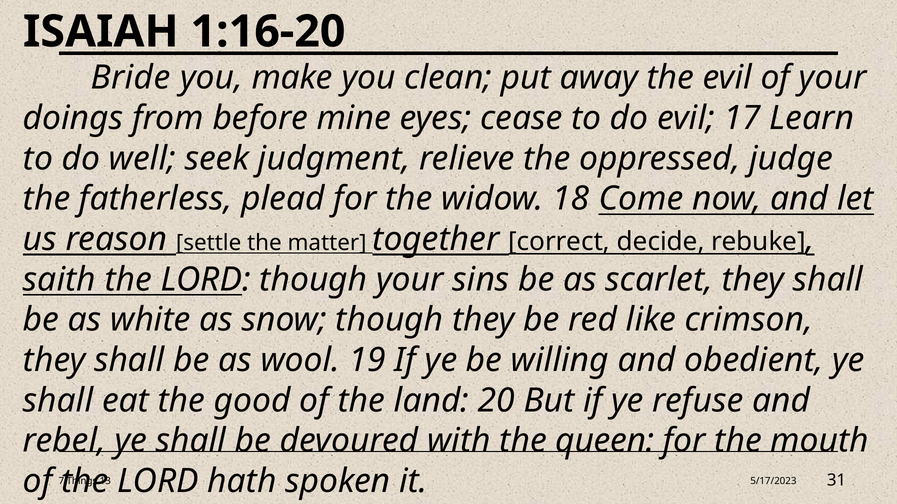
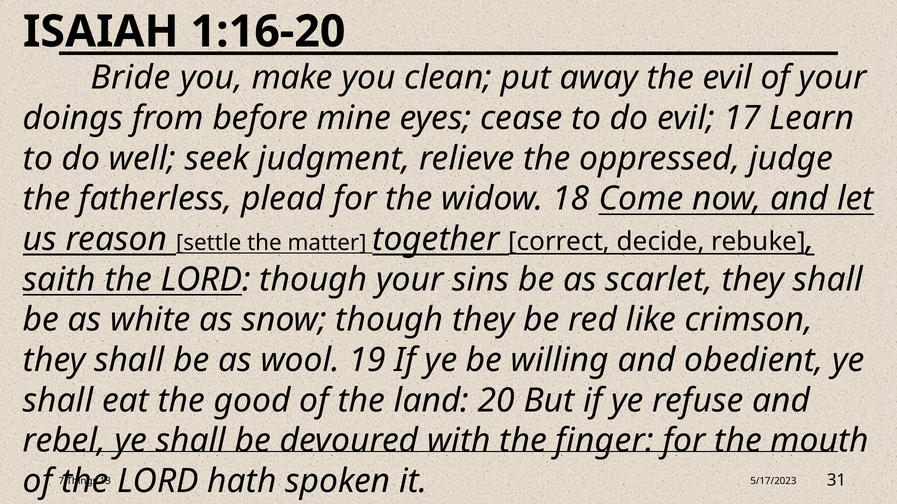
queen: queen -> finger
